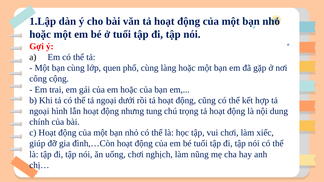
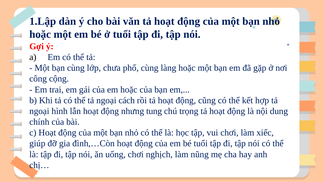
quen: quen -> chưa
dưới: dưới -> cách
